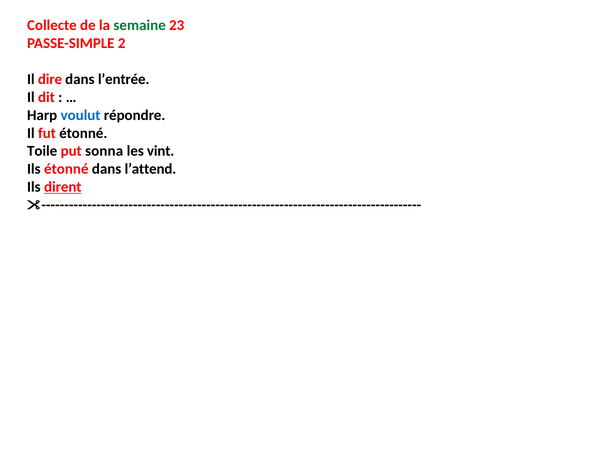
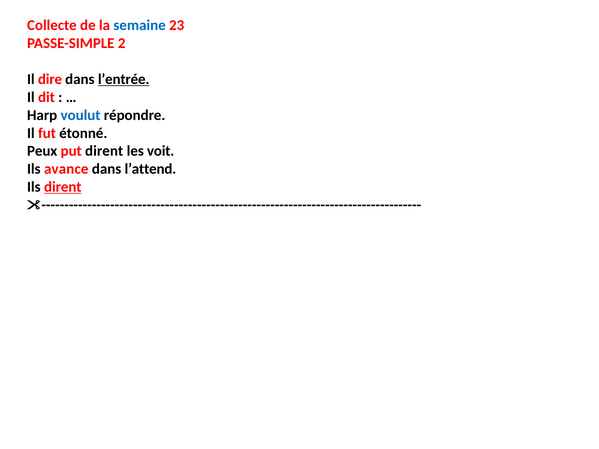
semaine colour: green -> blue
l’entrée underline: none -> present
Toile: Toile -> Peux
put sonna: sonna -> dirent
vint: vint -> voit
Ils étonné: étonné -> avance
